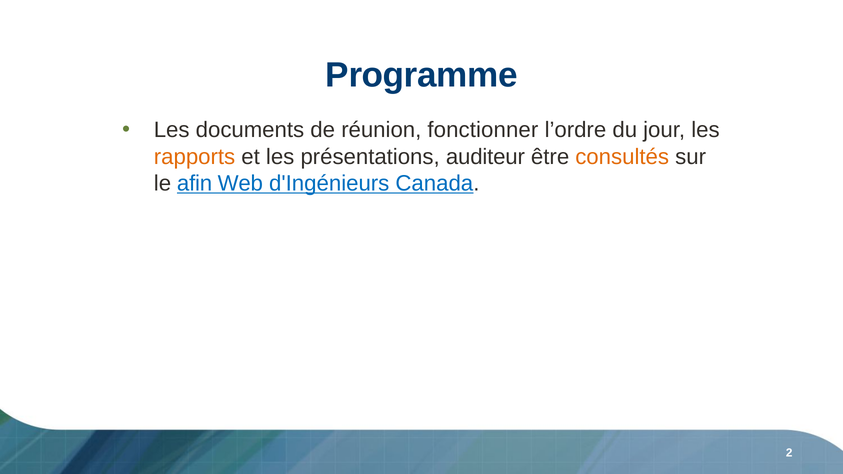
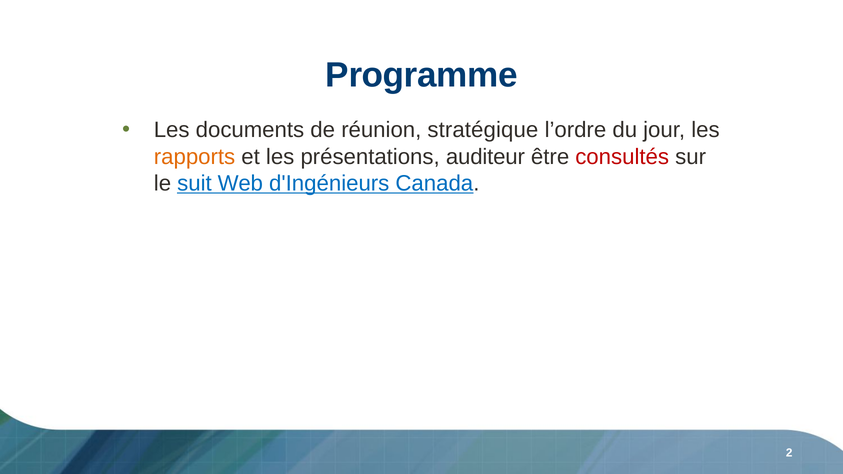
fonctionner: fonctionner -> stratégique
consultés colour: orange -> red
afin: afin -> suit
